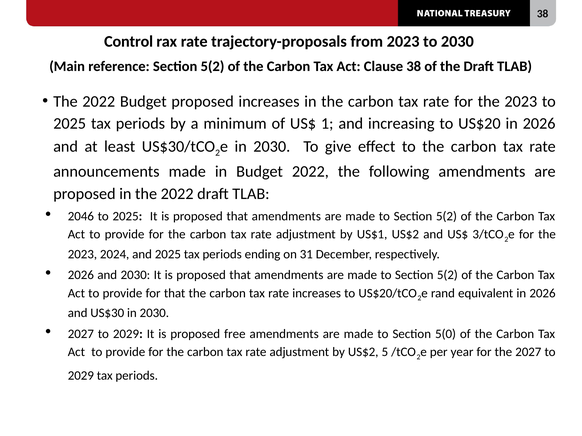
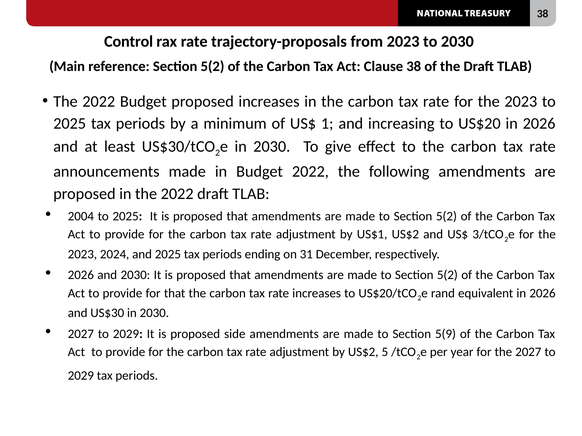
2046: 2046 -> 2004
free: free -> side
5(0: 5(0 -> 5(9
